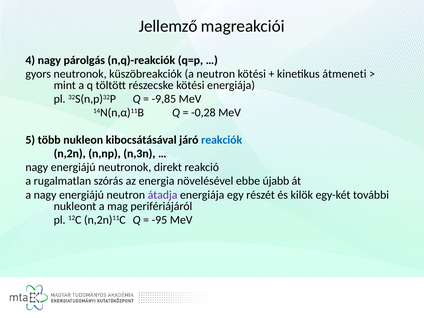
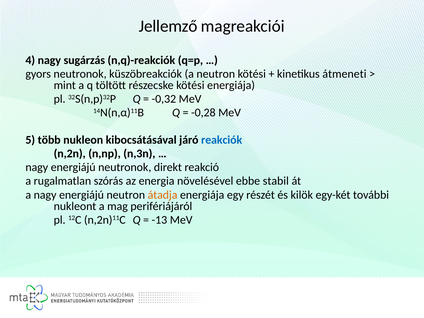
párolgás: párolgás -> sugárzás
-9,85: -9,85 -> -0,32
újabb: újabb -> stabil
átadja colour: purple -> orange
-95: -95 -> -13
